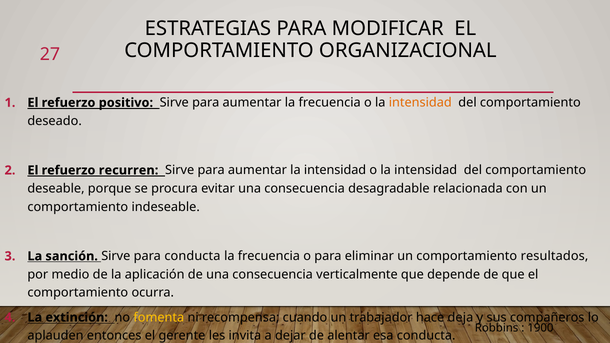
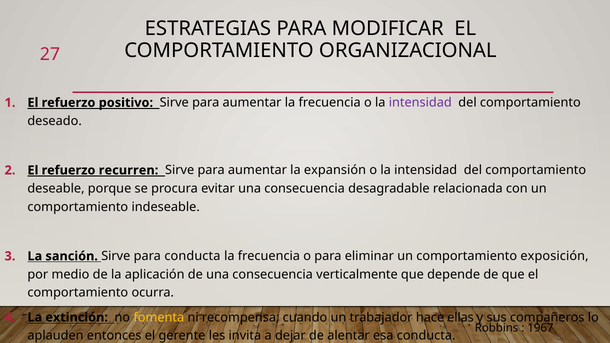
intensidad at (420, 103) colour: orange -> purple
aumentar la intensidad: intensidad -> expansión
resultados: resultados -> exposición
deja: deja -> ellas
1900: 1900 -> 1967
